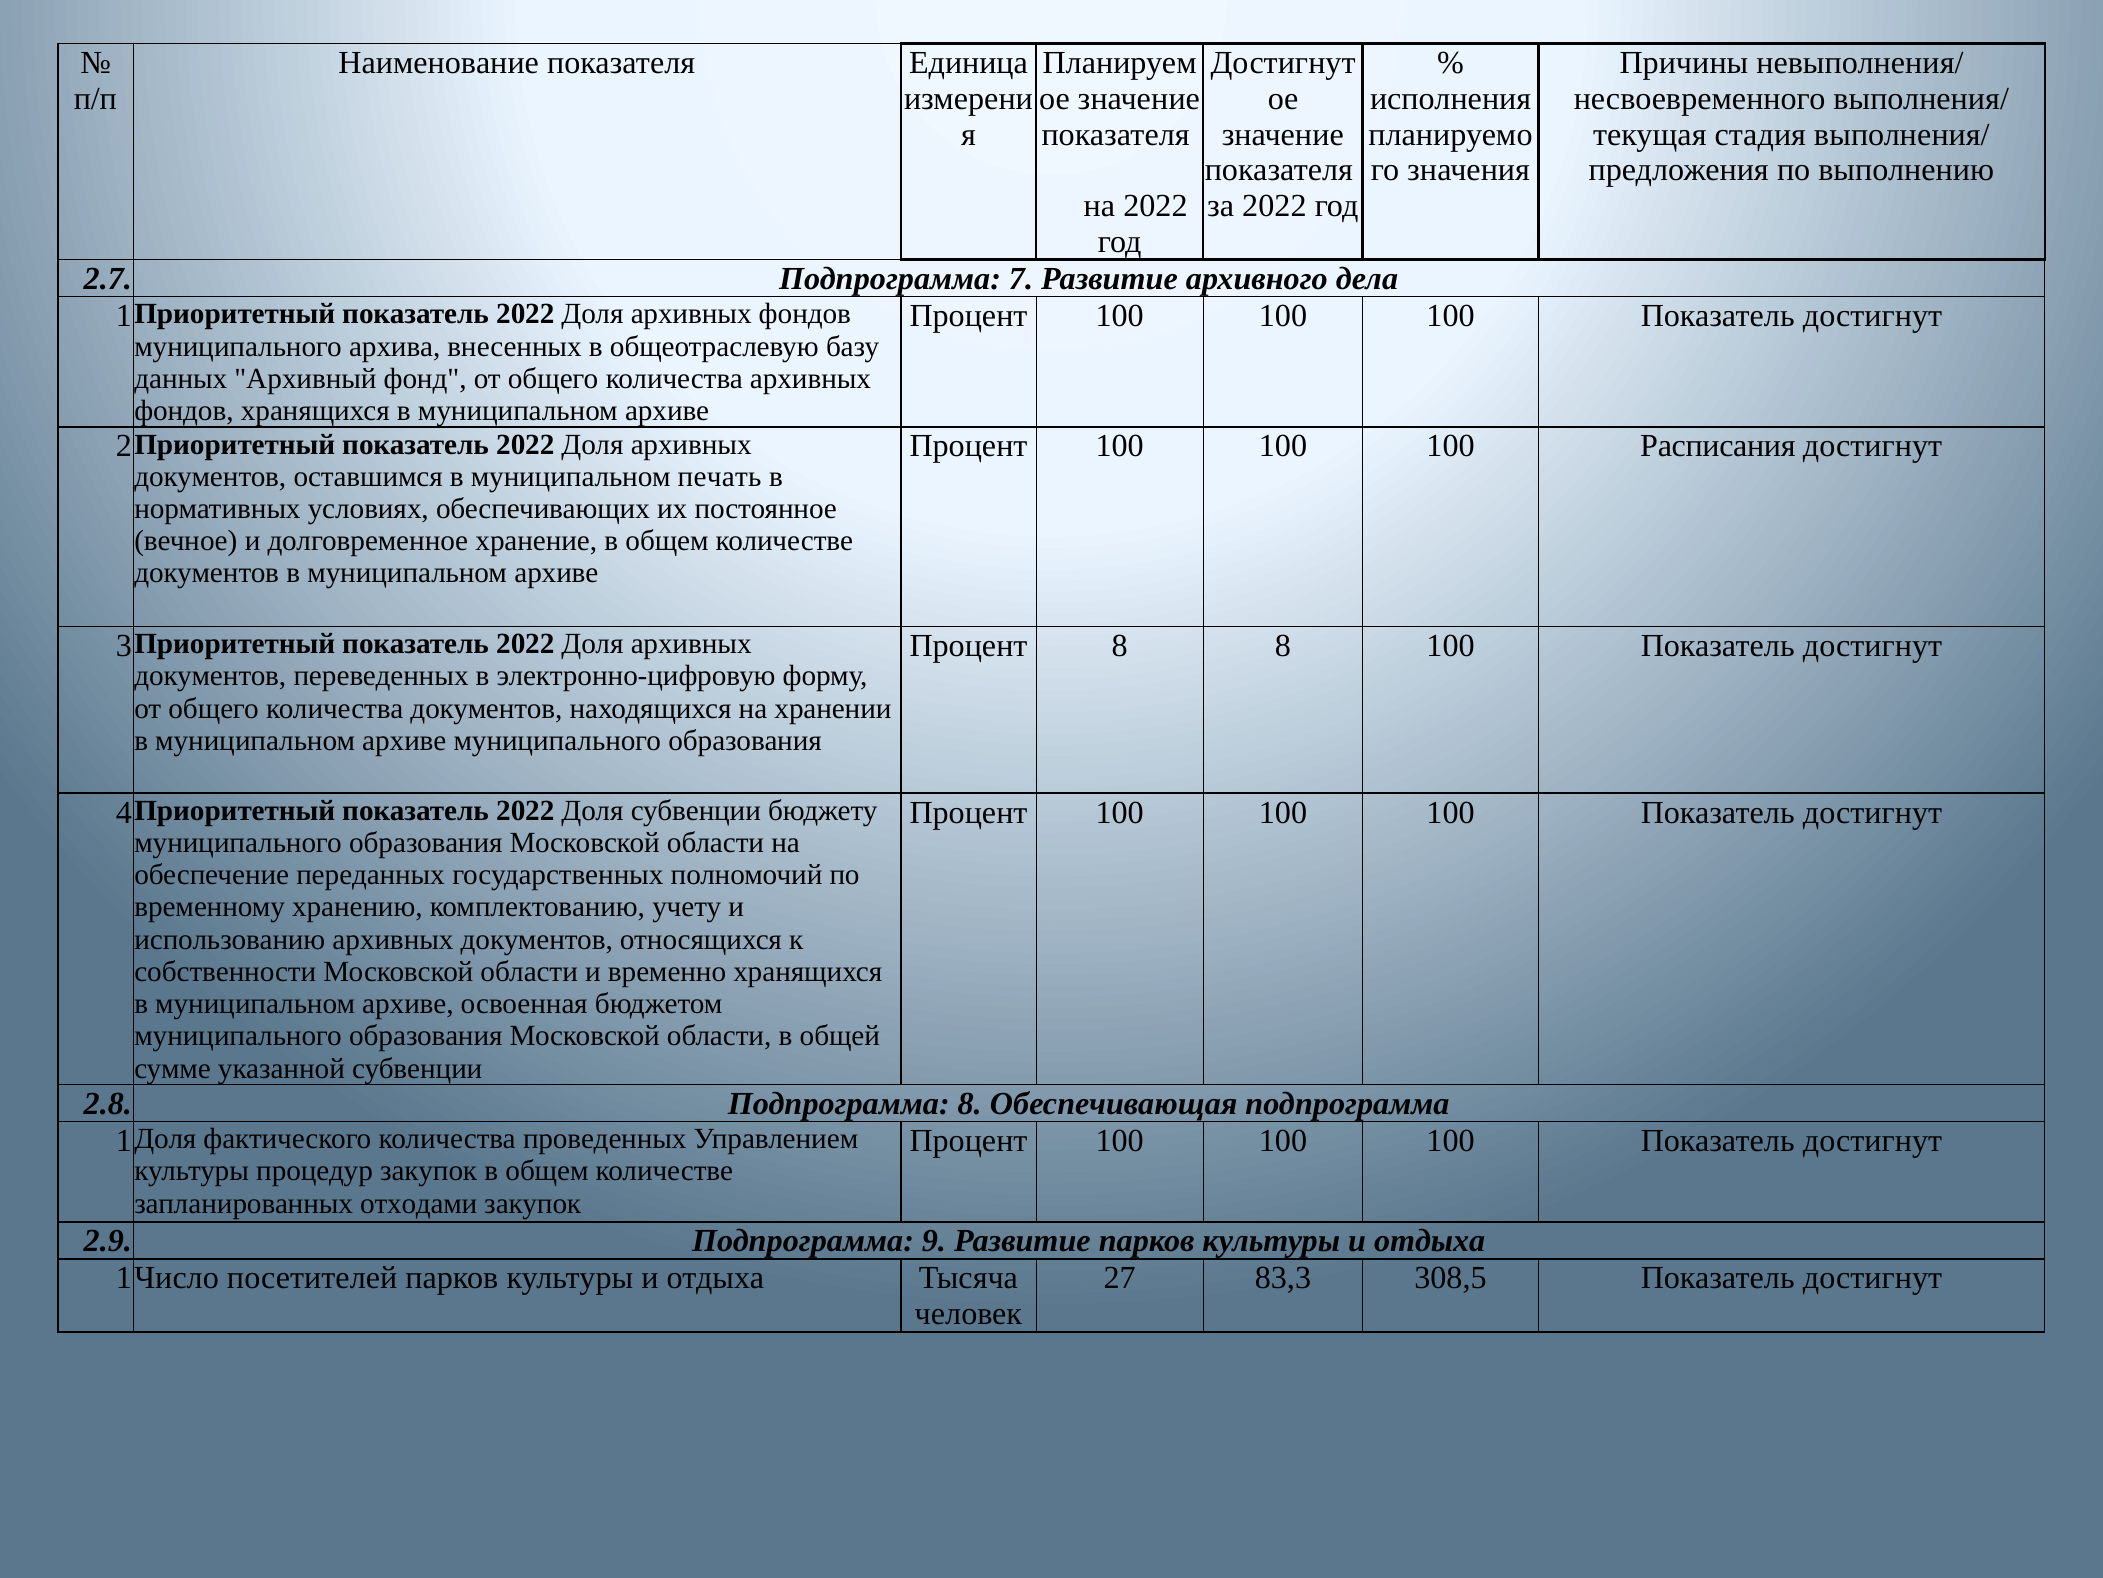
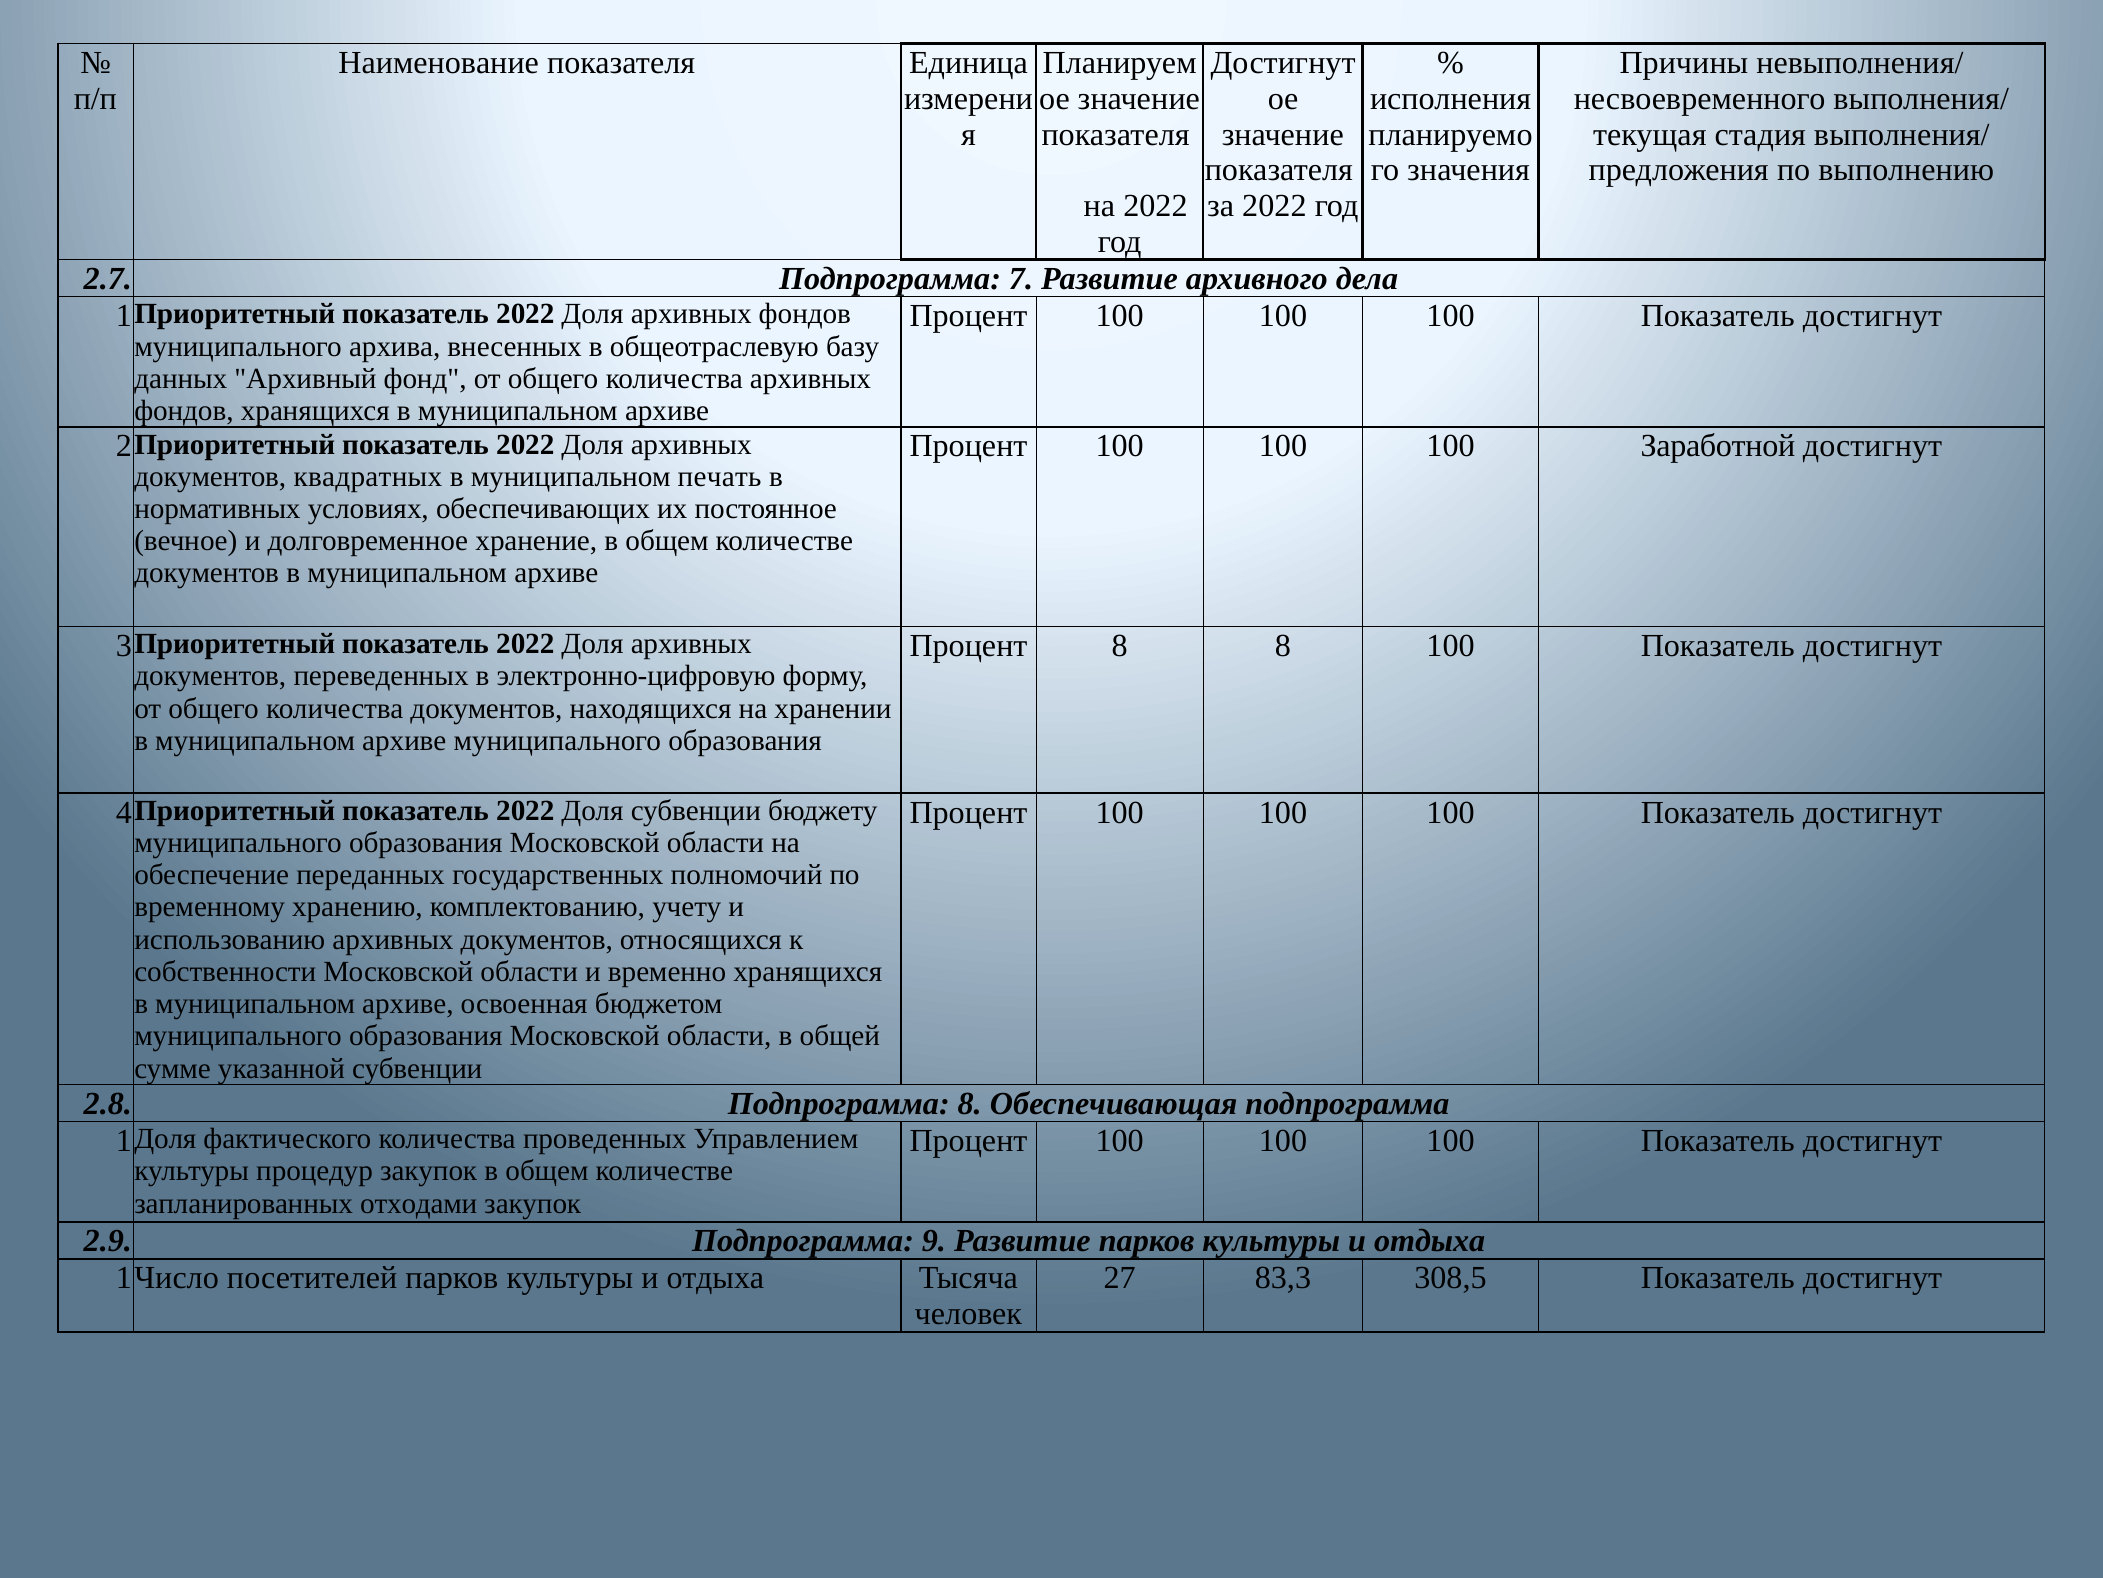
Расписания: Расписания -> Заработной
оставшимся: оставшимся -> квадратных
